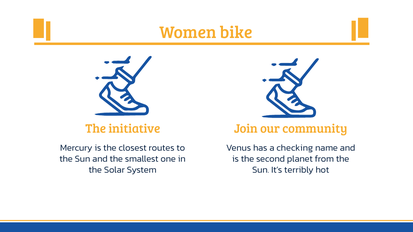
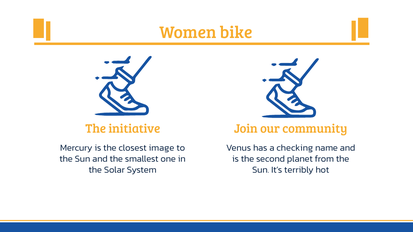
routes: routes -> image
